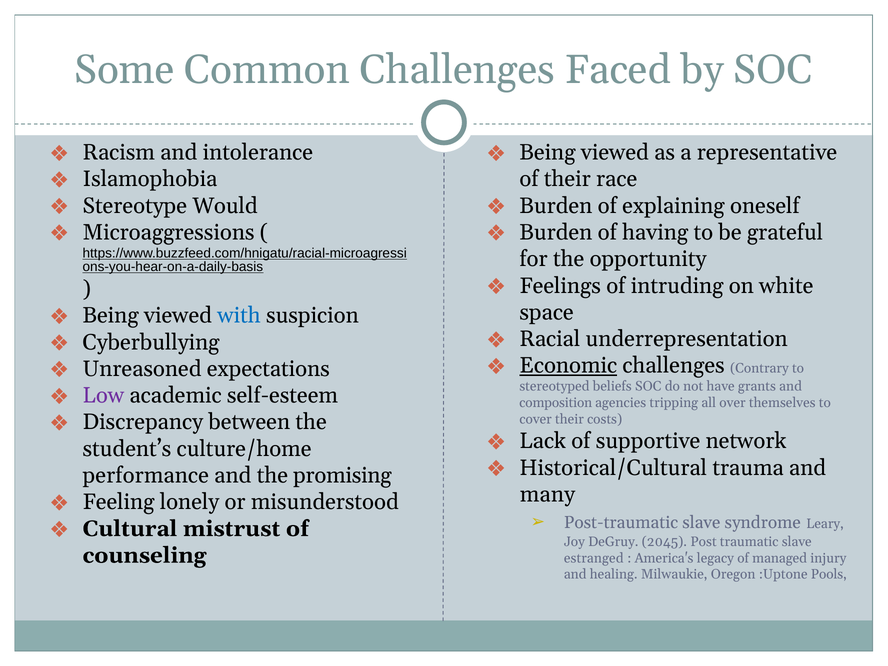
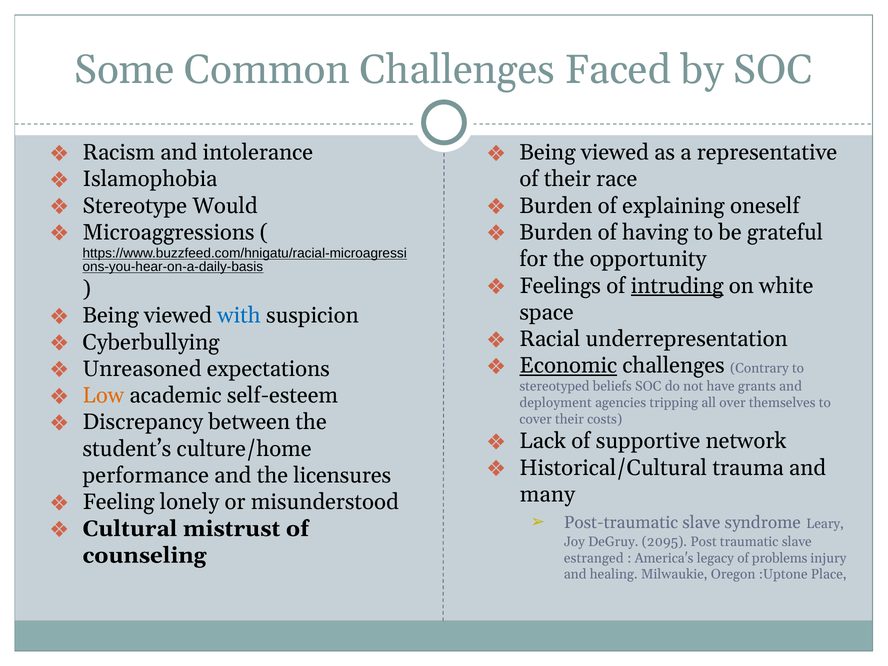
intruding underline: none -> present
Low colour: purple -> orange
composition: composition -> deployment
promising: promising -> licensures
2045: 2045 -> 2095
managed: managed -> problems
Pools: Pools -> Place
